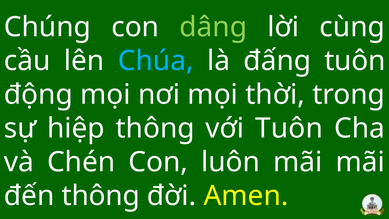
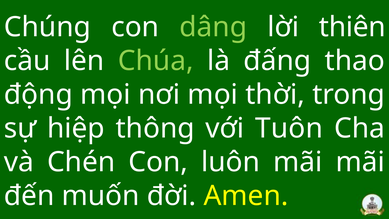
cùng: cùng -> thiên
Chúa colour: light blue -> light green
đấng tuôn: tuôn -> thao
đến thông: thông -> muốn
